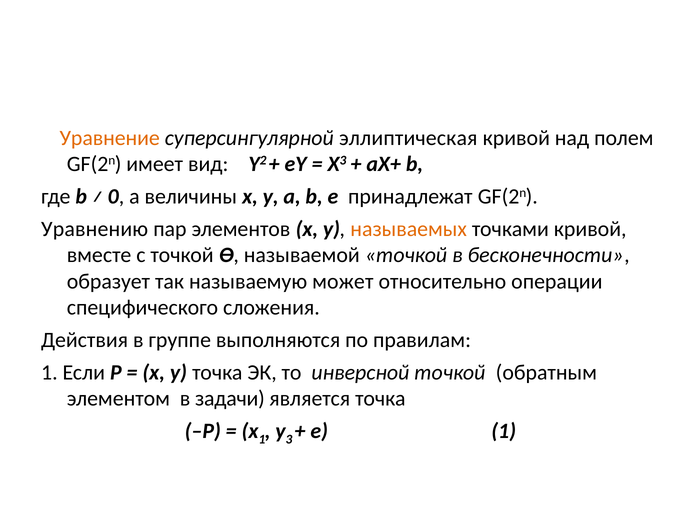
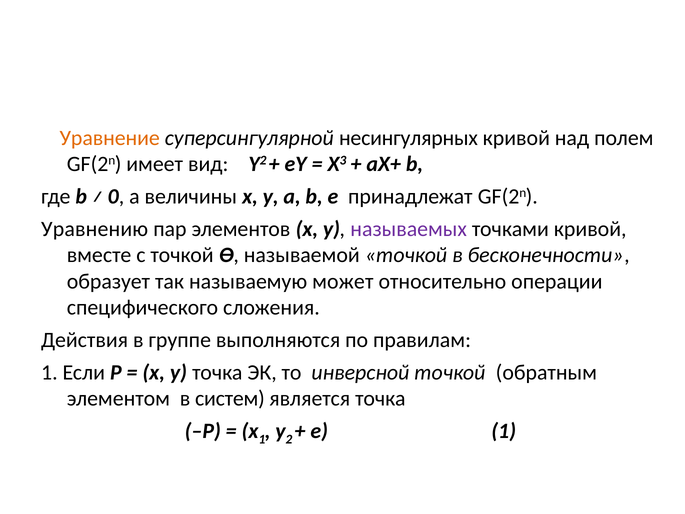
эллиптическая: эллиптическая -> несингулярных
называемых colour: orange -> purple
задачи: задачи -> систем
3: 3 -> 2
